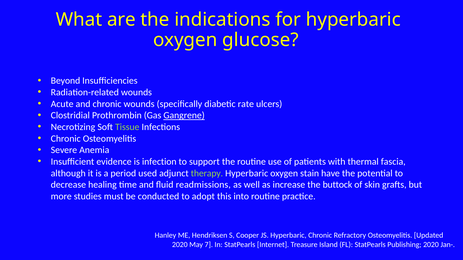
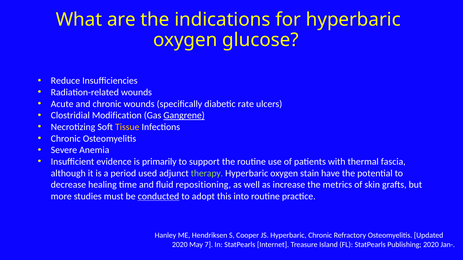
Beyond: Beyond -> Reduce
Prothrombin: Prothrombin -> Modification
Tissue colour: light green -> yellow
infection: infection -> primarily
readmissions: readmissions -> repositioning
buttock: buttock -> metrics
conducted underline: none -> present
